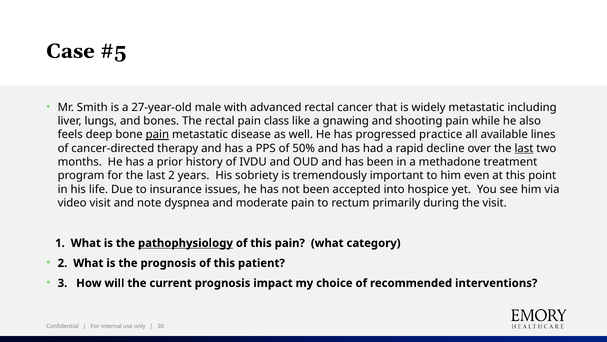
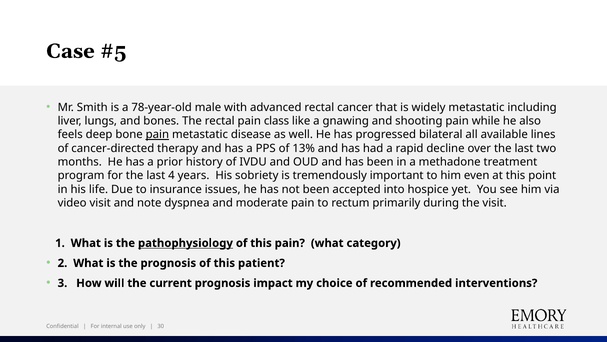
27-year-old: 27-year-old -> 78-year-old
practice: practice -> bilateral
50%: 50% -> 13%
last at (524, 148) underline: present -> none
last 2: 2 -> 4
